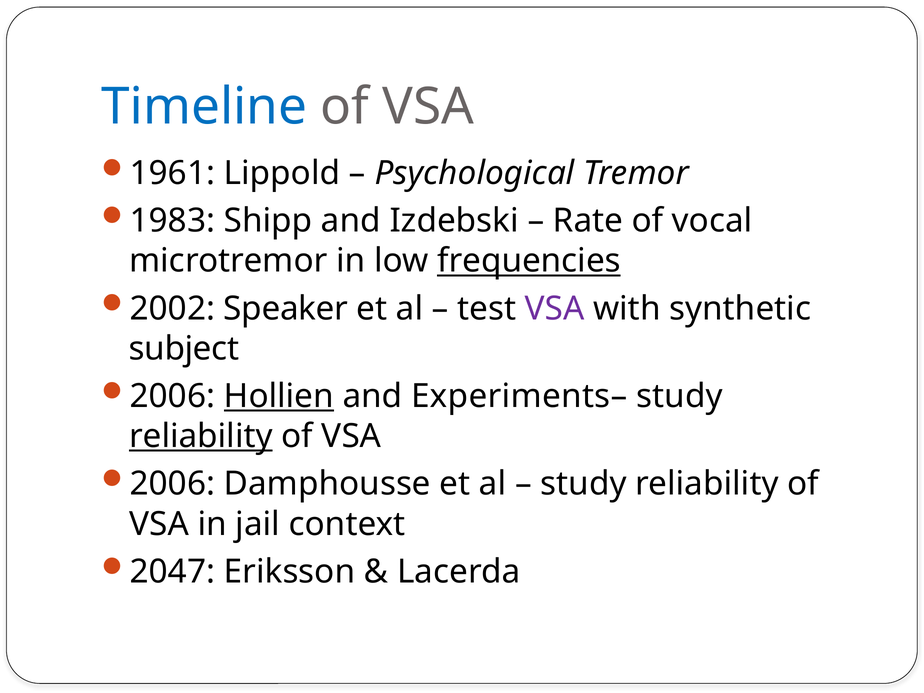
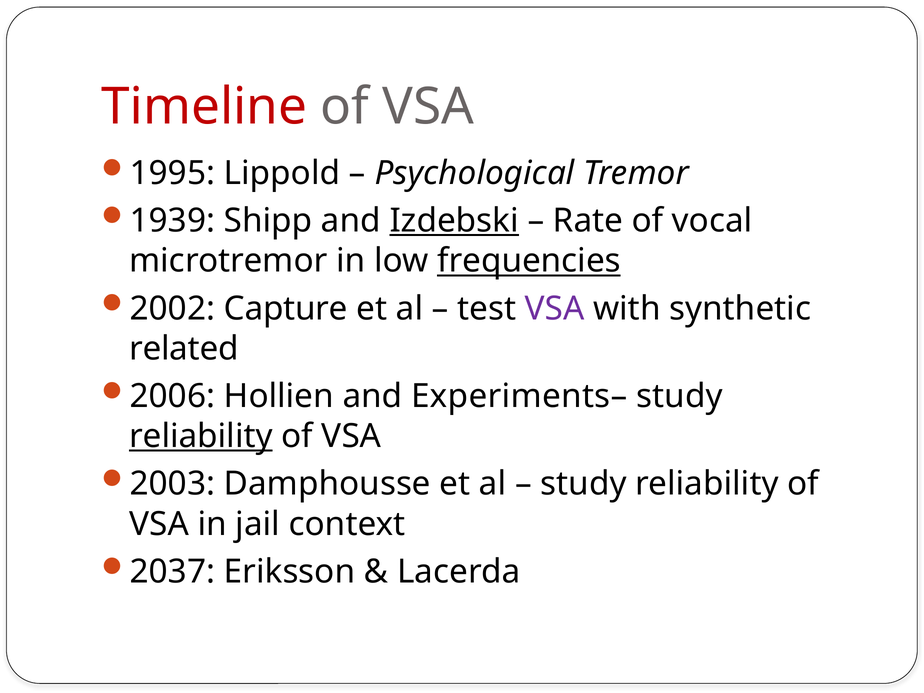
Timeline colour: blue -> red
1961: 1961 -> 1995
1983: 1983 -> 1939
Izdebski underline: none -> present
Speaker: Speaker -> Capture
subject: subject -> related
Hollien underline: present -> none
2006 at (172, 484): 2006 -> 2003
2047: 2047 -> 2037
